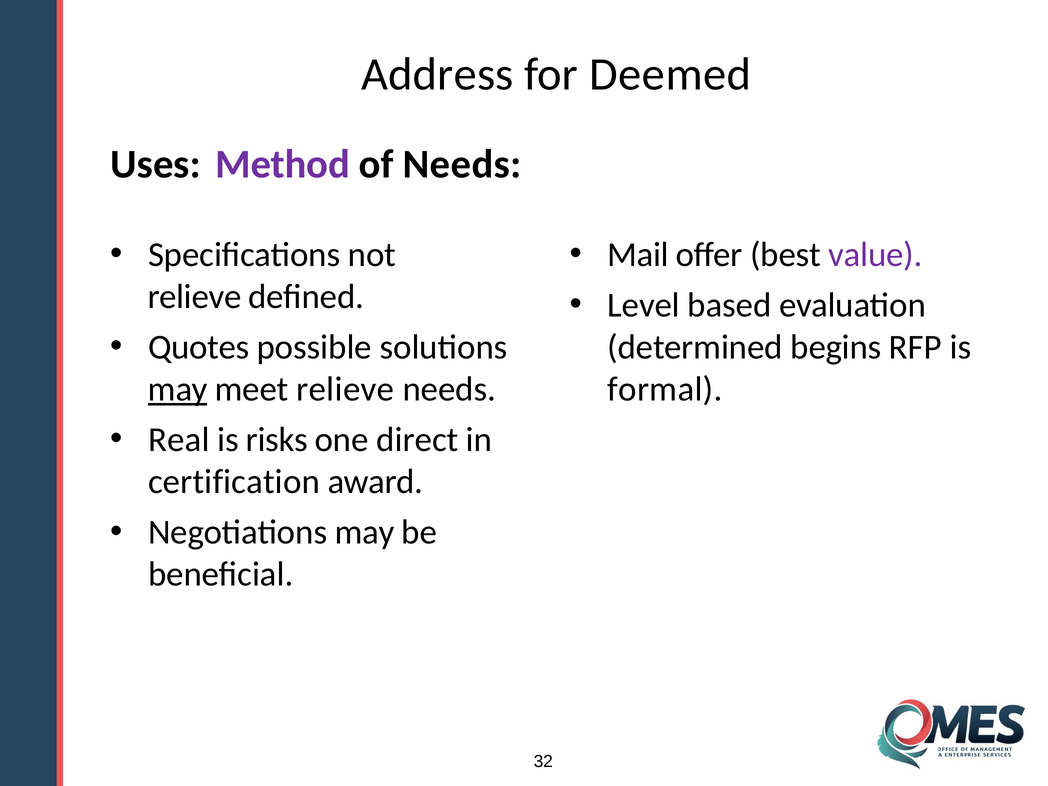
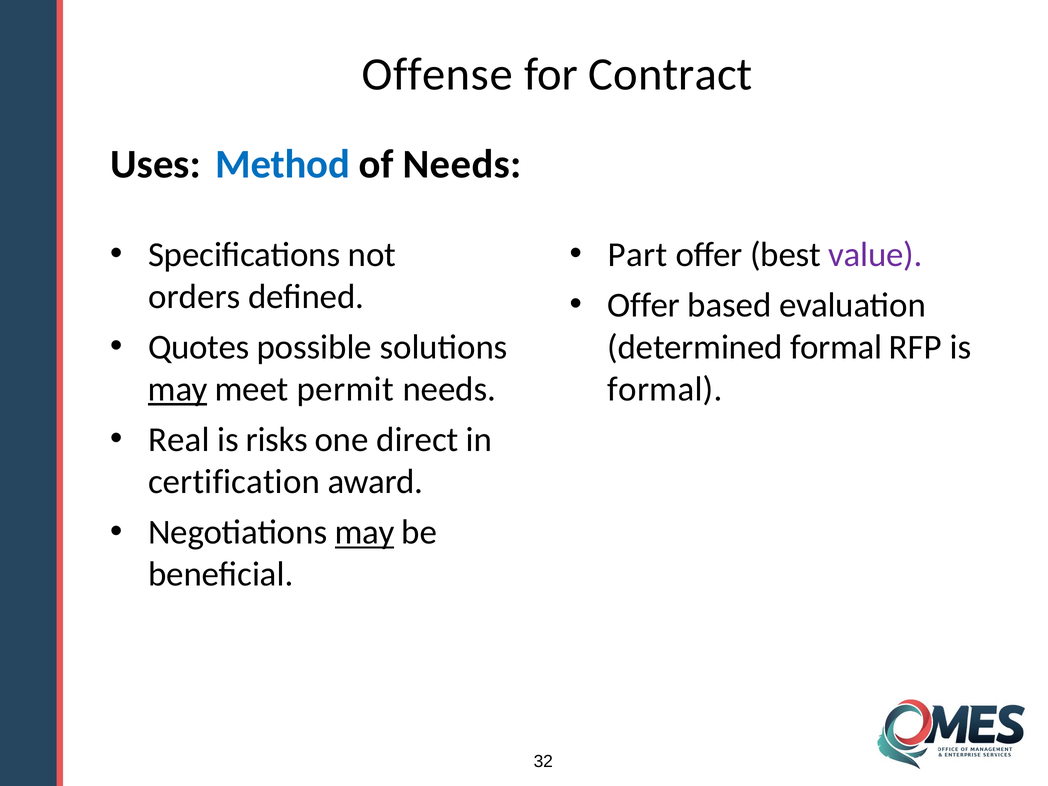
Address: Address -> Offense
Deemed: Deemed -> Contract
Method colour: purple -> blue
Mail: Mail -> Part
relieve at (194, 297): relieve -> orders
Level at (644, 305): Level -> Offer
determined begins: begins -> formal
meet relieve: relieve -> permit
may at (365, 532) underline: none -> present
